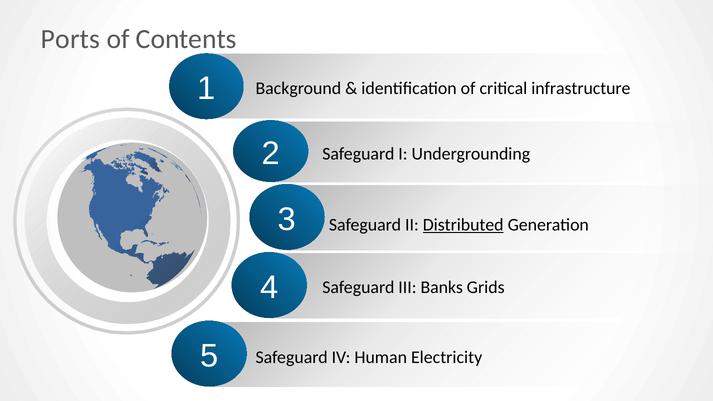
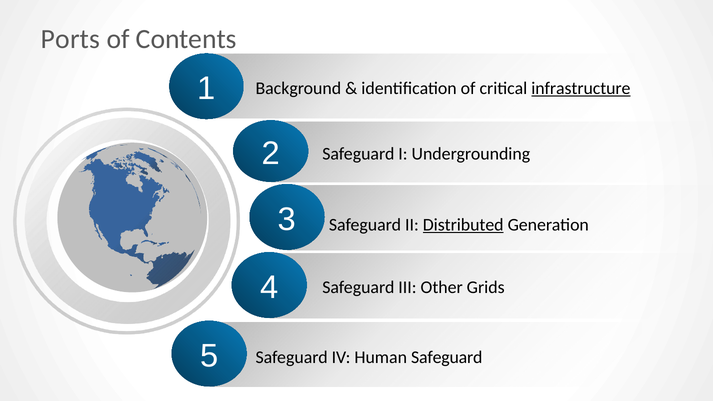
infrastructure underline: none -> present
Banks: Banks -> Other
Human Electricity: Electricity -> Safeguard
